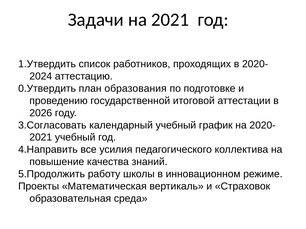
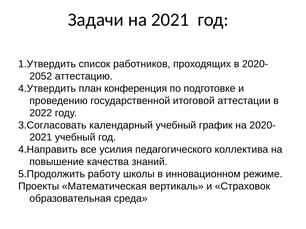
2024: 2024 -> 2052
0.Утвердить: 0.Утвердить -> 4.Утвердить
образования: образования -> конференция
2026: 2026 -> 2022
